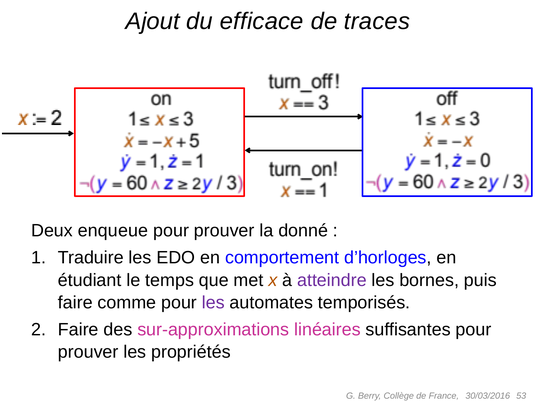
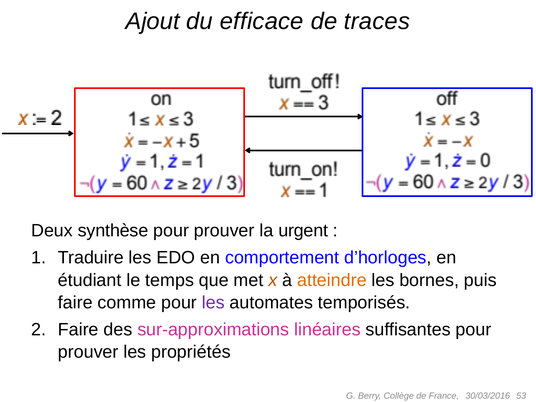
enqueue: enqueue -> synthèse
donné: donné -> urgent
atteindre colour: purple -> orange
